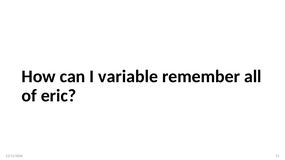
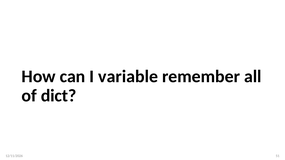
eric: eric -> dict
